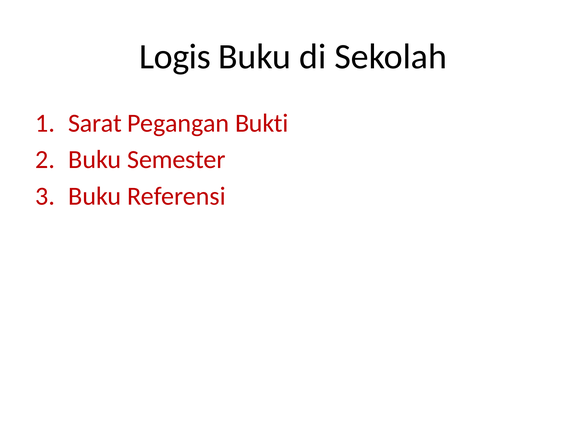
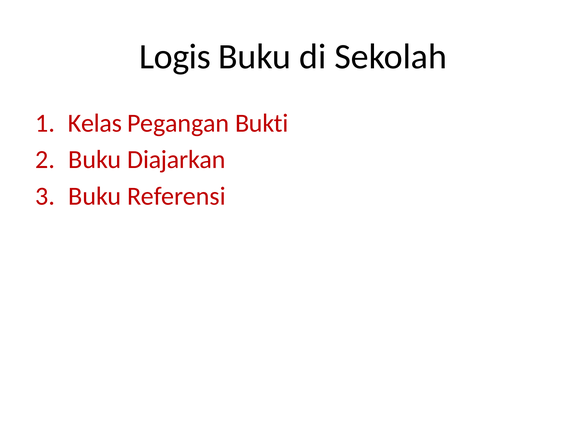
Sarat: Sarat -> Kelas
Semester: Semester -> Diajarkan
